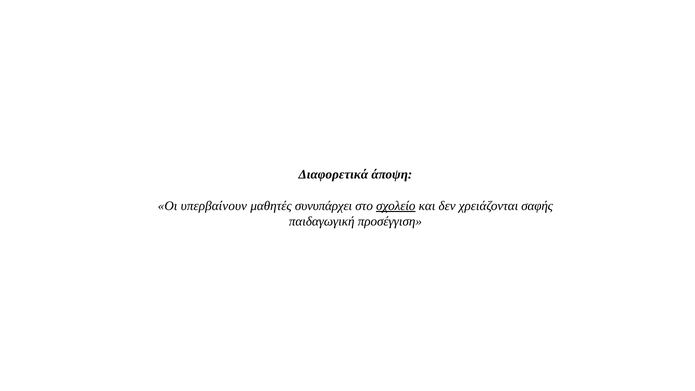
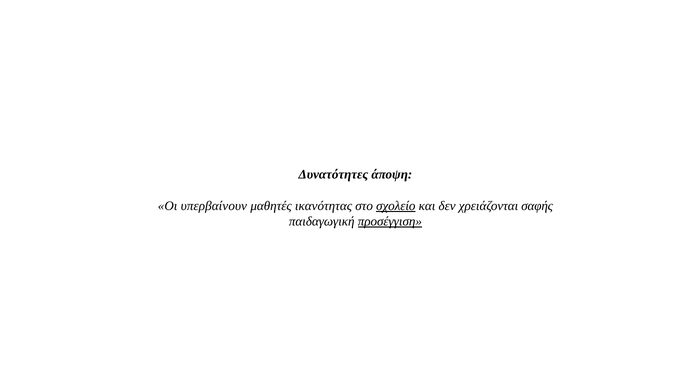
Διαφορετικά: Διαφορετικά -> Δυνατότητες
συνυπάρχει: συνυπάρχει -> ικανότητας
προσέγγιση underline: none -> present
